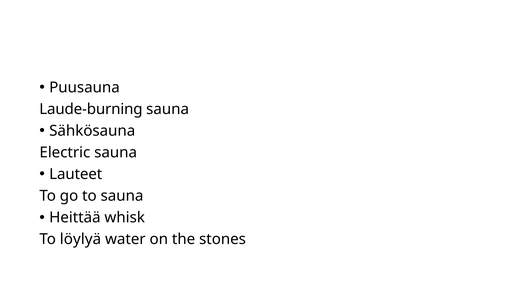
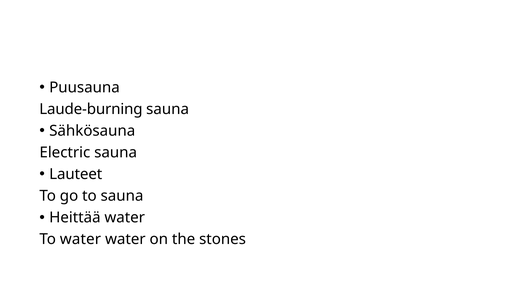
Heittää whisk: whisk -> water
To löylyä: löylyä -> water
